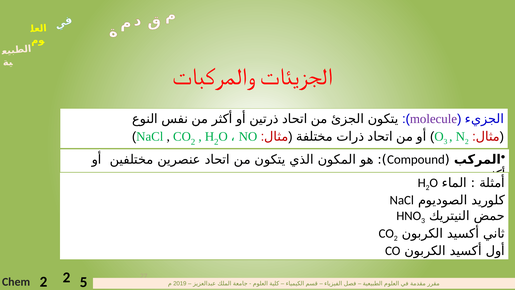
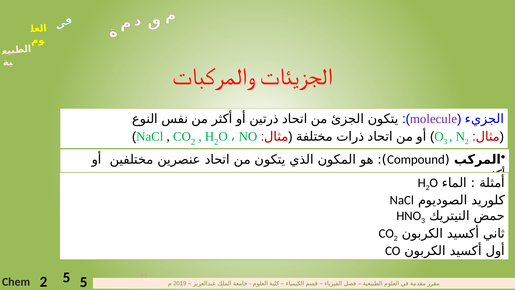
2 at (67, 277): 2 -> 5
